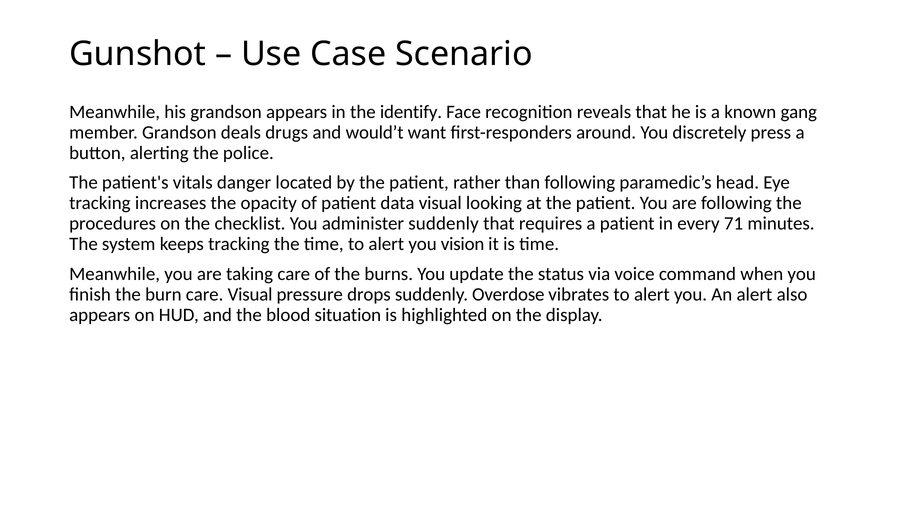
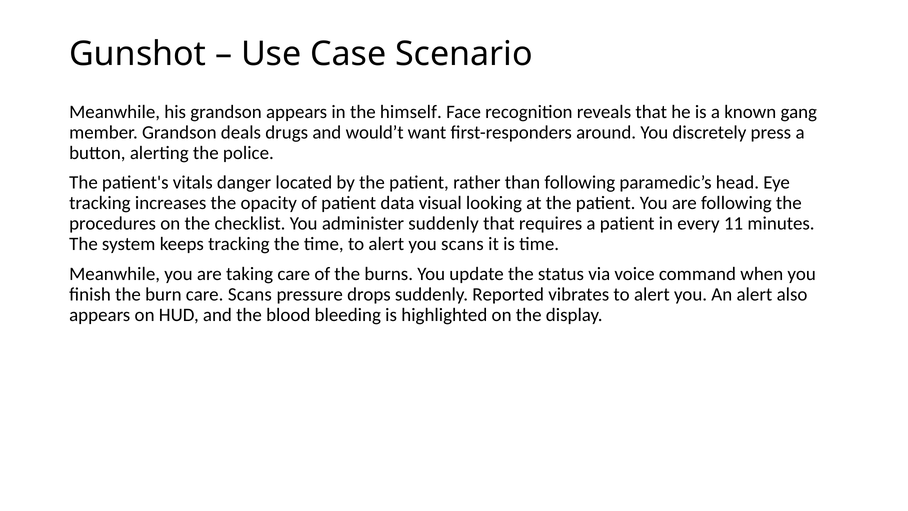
identify: identify -> himself
71: 71 -> 11
you vision: vision -> scans
care Visual: Visual -> Scans
Overdose: Overdose -> Reported
situation: situation -> bleeding
